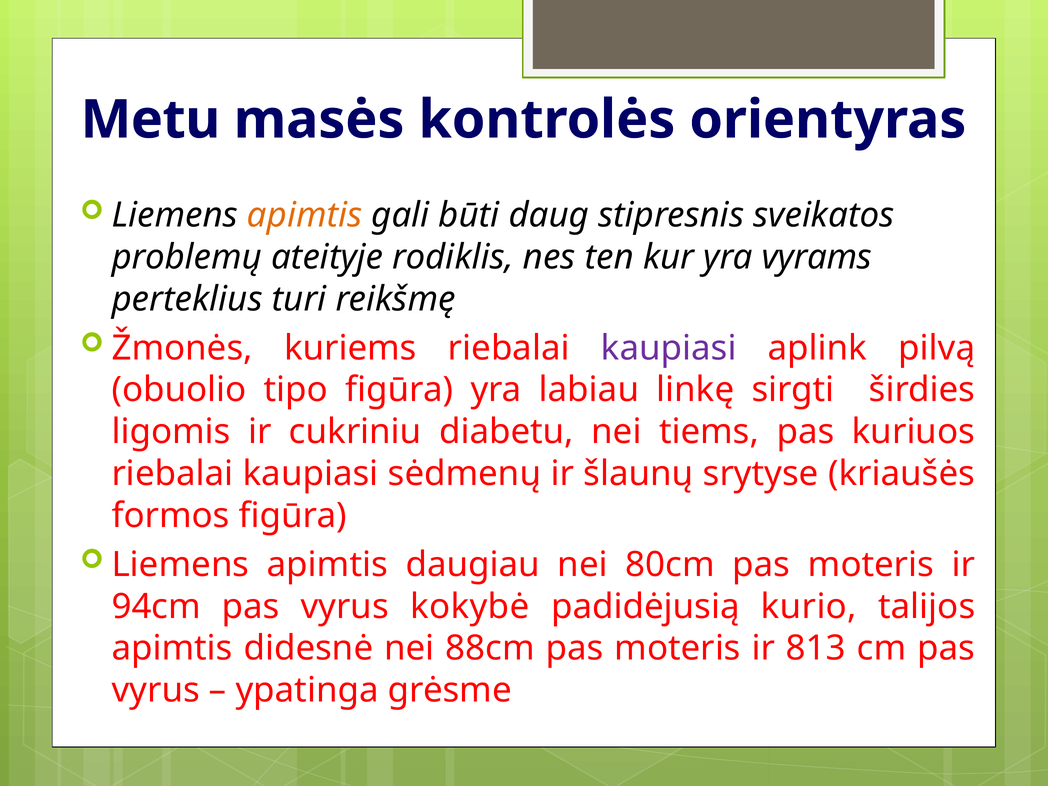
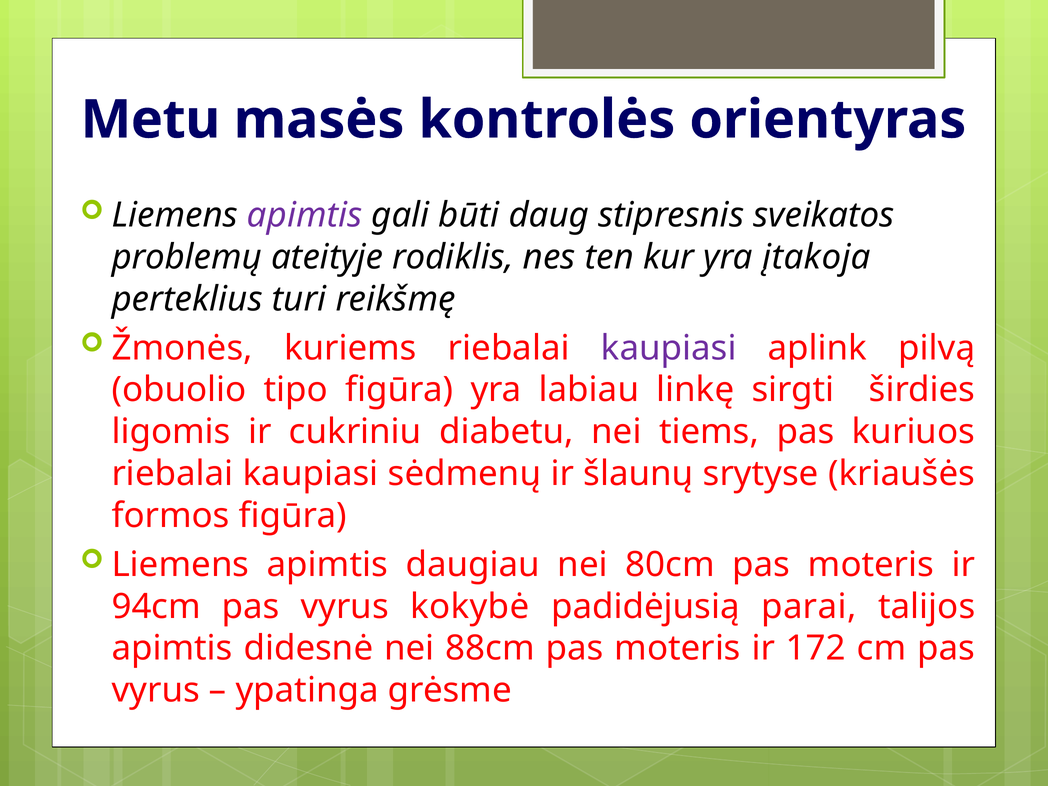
apimtis at (305, 215) colour: orange -> purple
vyrams: vyrams -> įtakoja
kurio: kurio -> parai
813: 813 -> 172
